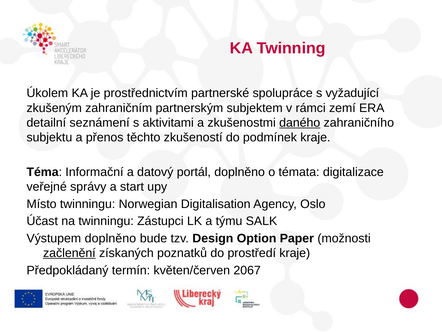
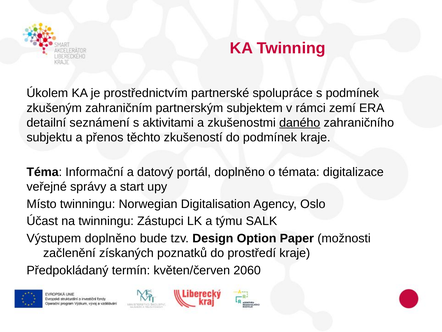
s vyžadující: vyžadující -> podmínek
začlenění underline: present -> none
2067: 2067 -> 2060
